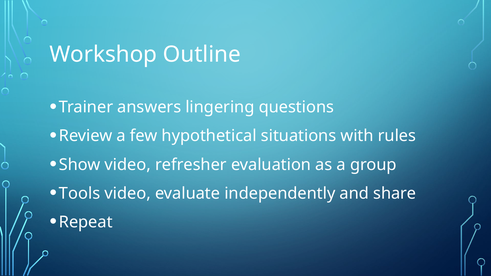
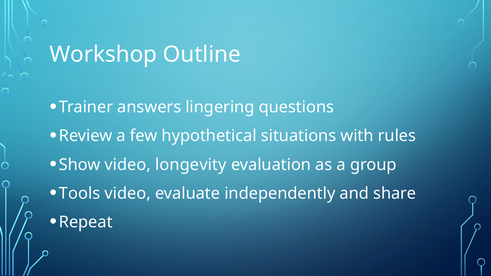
refresher: refresher -> longevity
